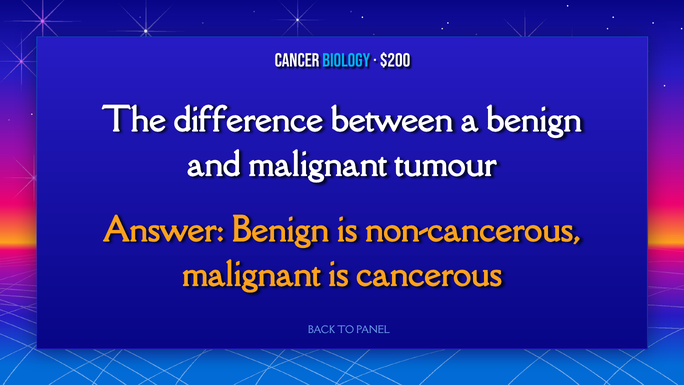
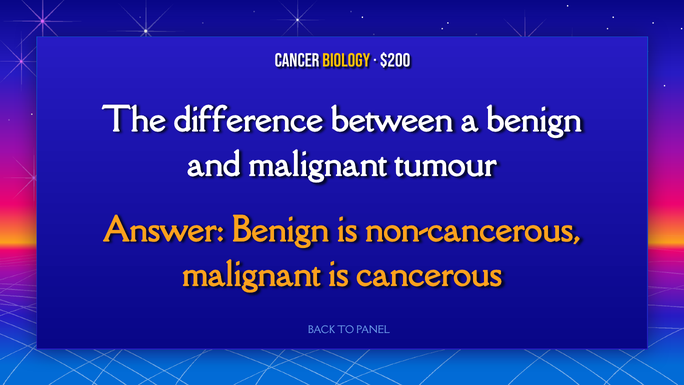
biology colour: light blue -> yellow
